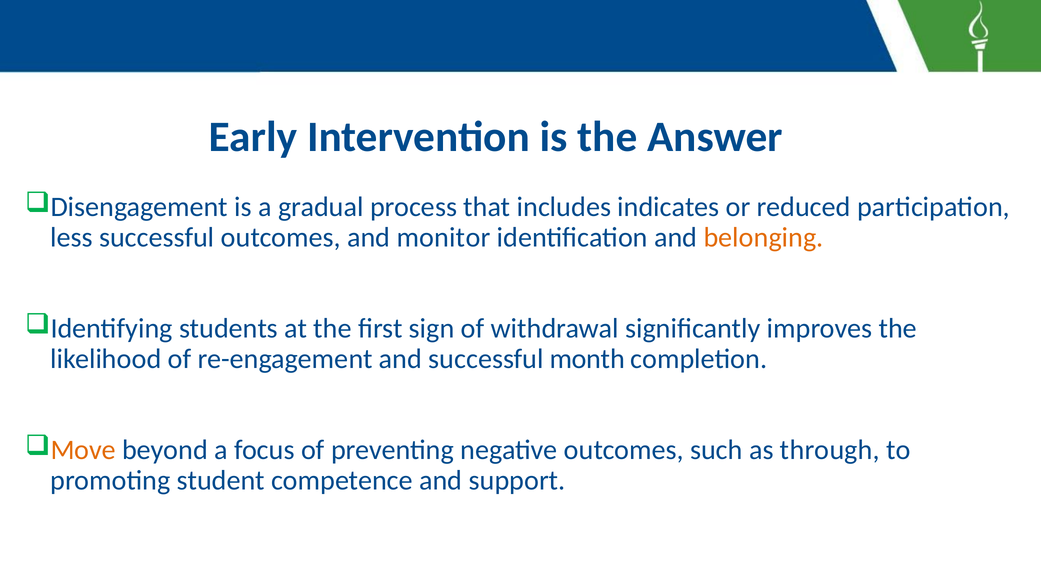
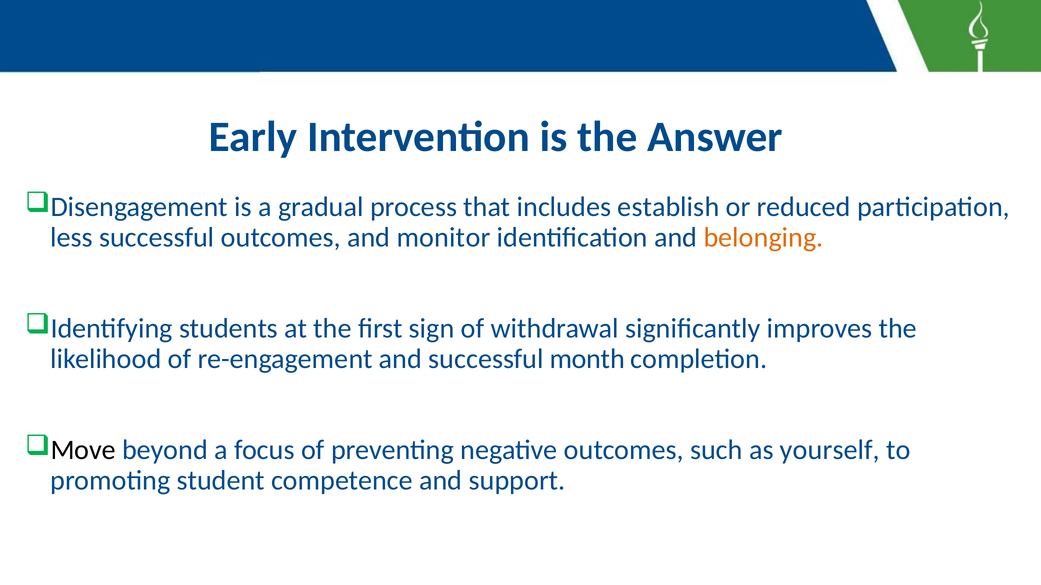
indicates: indicates -> establish
Move colour: orange -> black
through: through -> yourself
